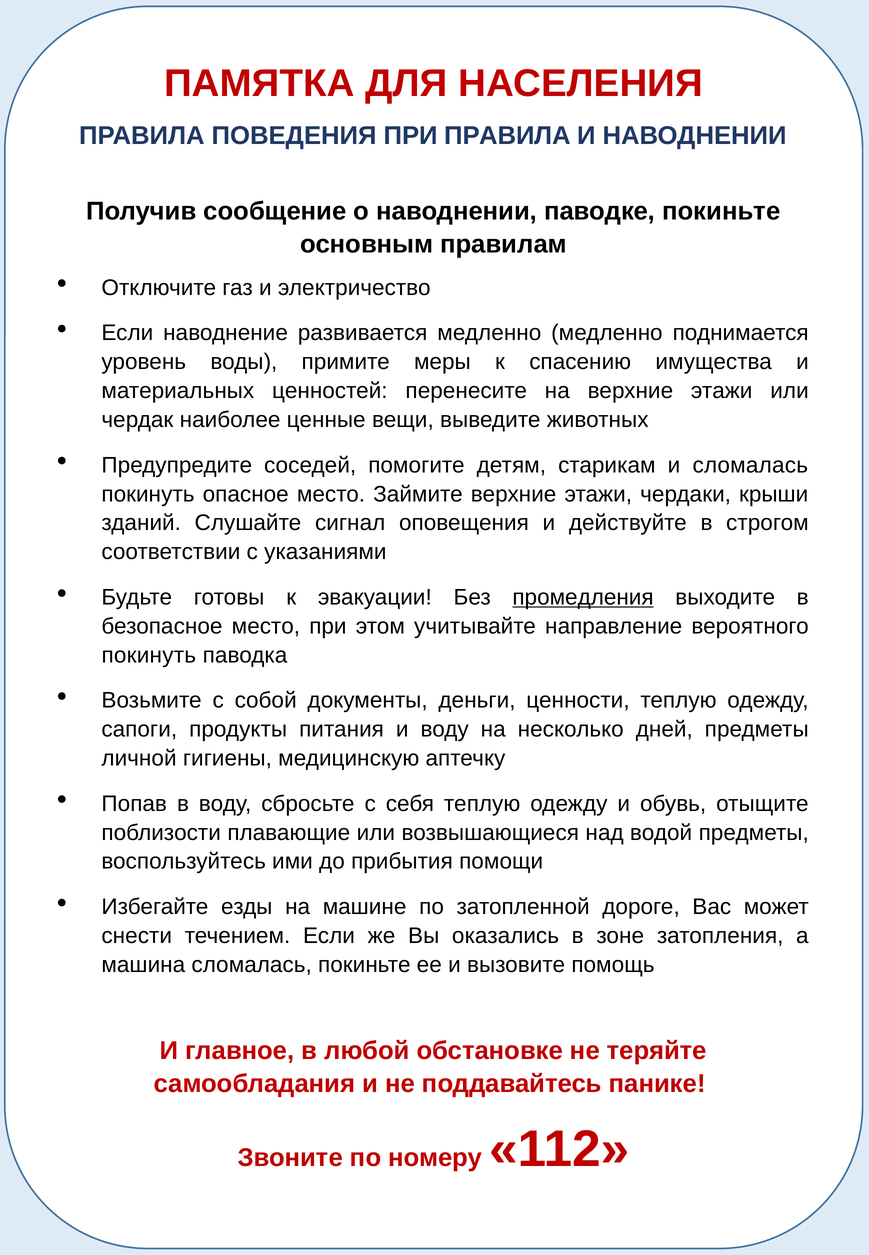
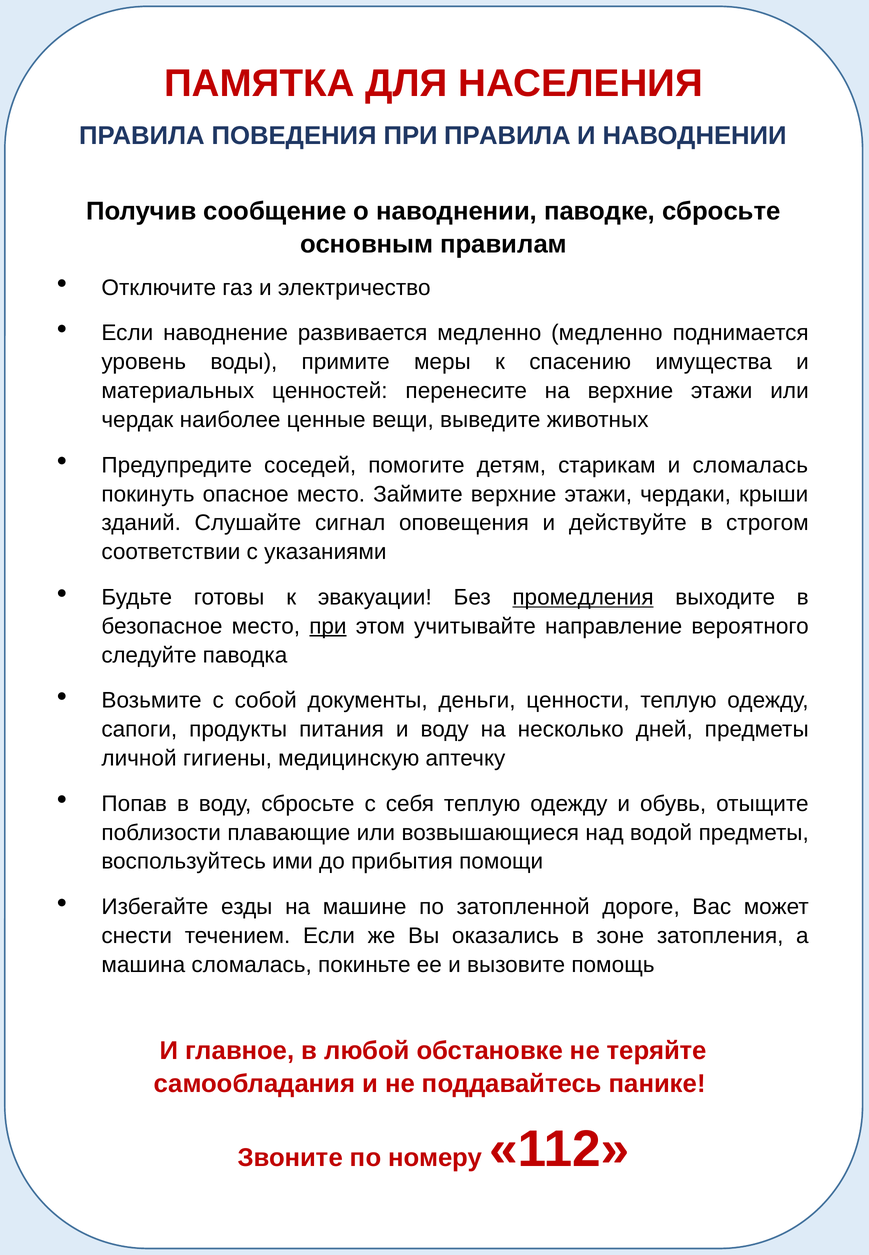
паводке покиньте: покиньте -> сбросьте
при at (328, 626) underline: none -> present
покинуть at (149, 655): покинуть -> следуйте
